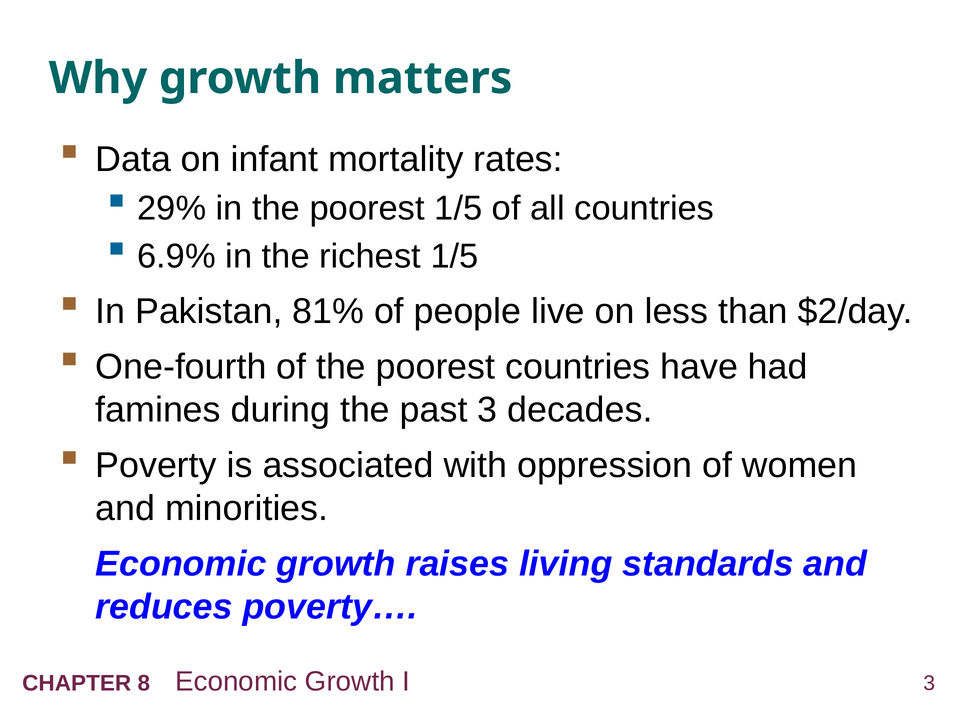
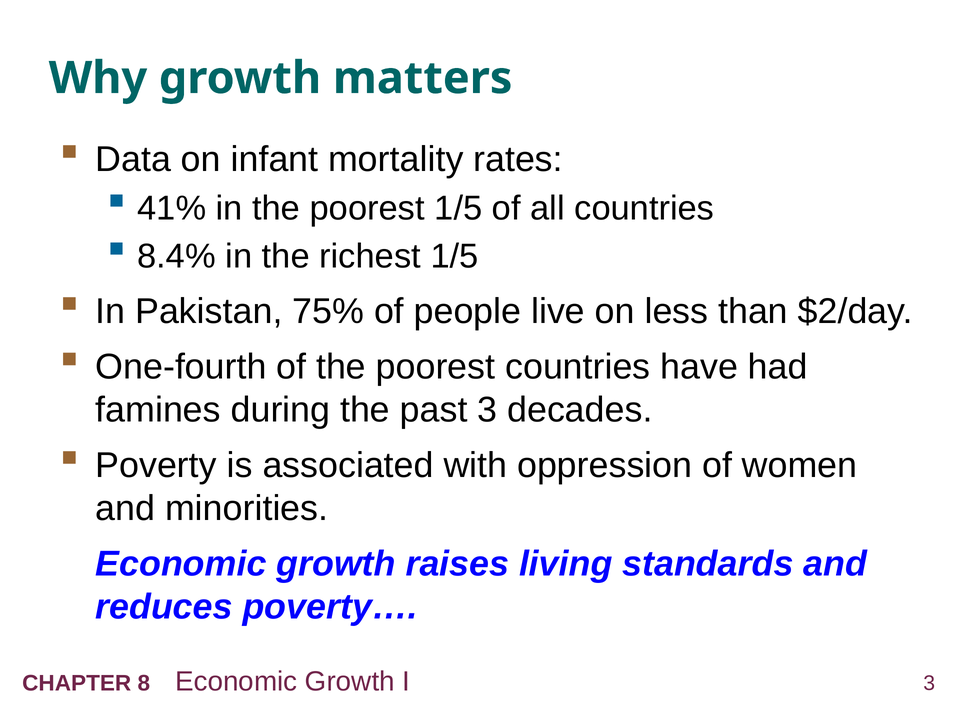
29%: 29% -> 41%
6.9%: 6.9% -> 8.4%
81%: 81% -> 75%
